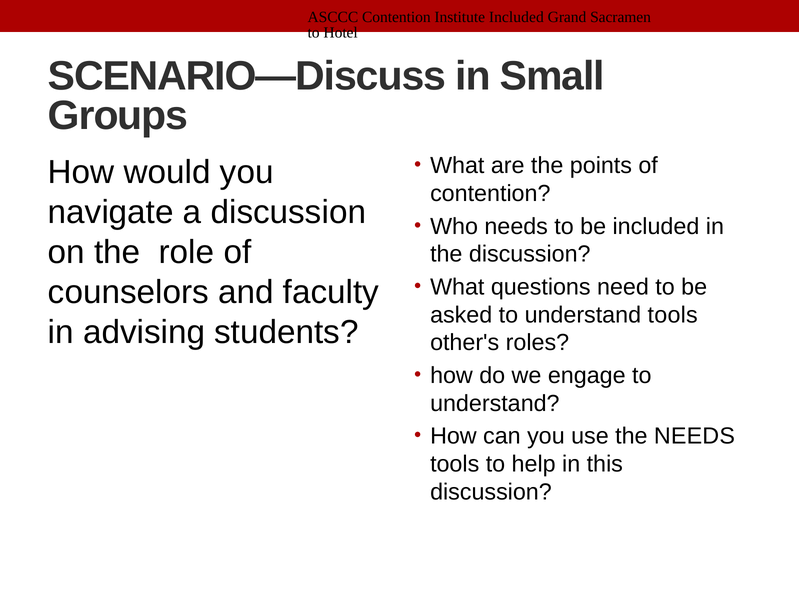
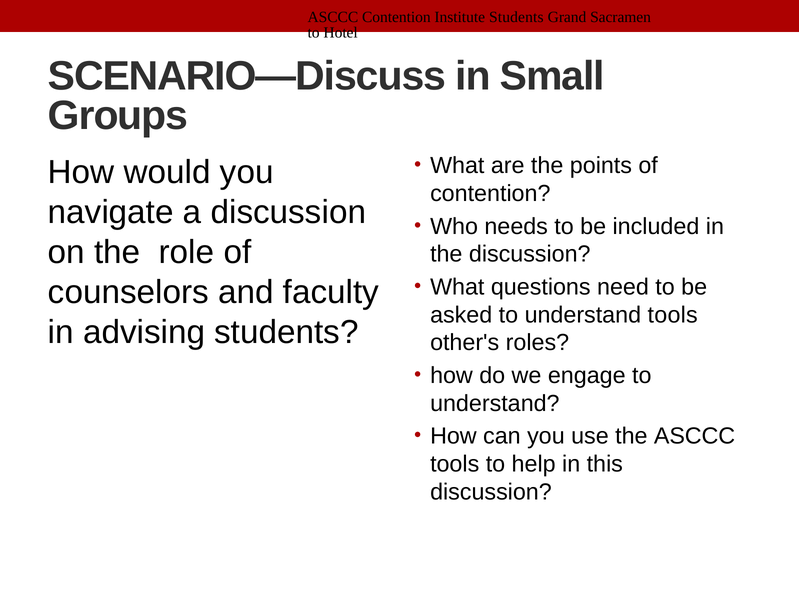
Institute Included: Included -> Students
the NEEDS: NEEDS -> ASCCC
